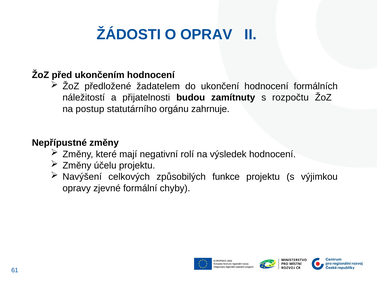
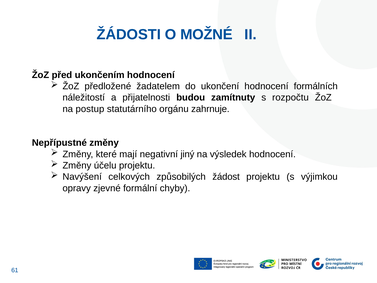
OPRAV: OPRAV -> MOŽNÉ
rolí: rolí -> jiný
funkce: funkce -> žádost
